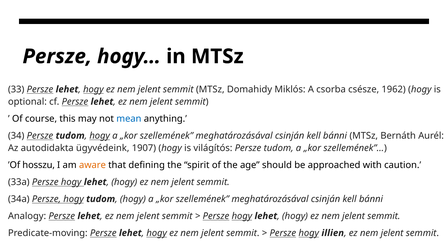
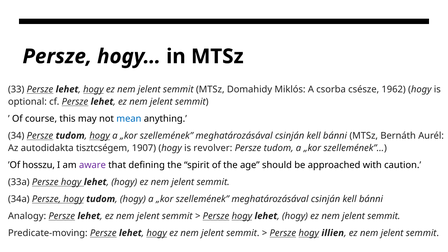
ügyvédeink: ügyvédeink -> tisztcségem
világítós: világítós -> revolver
aware colour: orange -> purple
